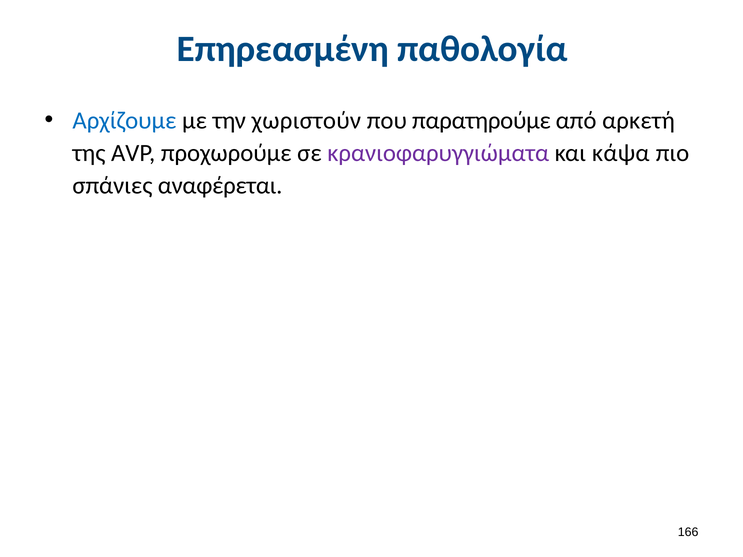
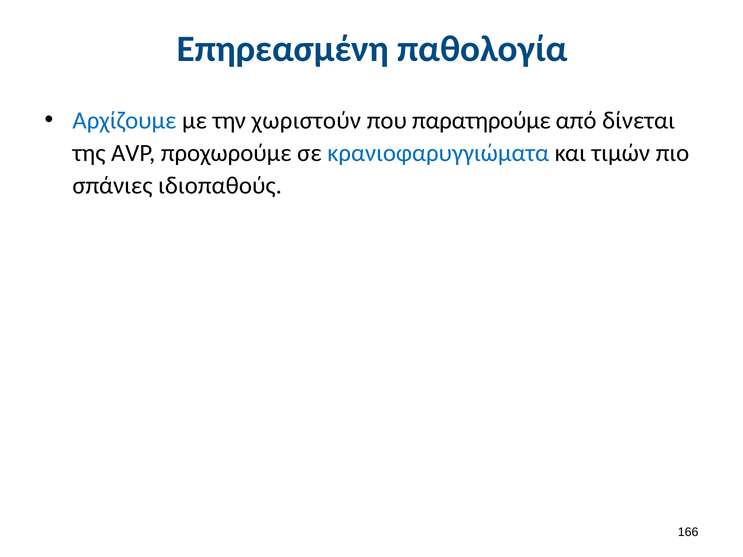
αρκετή: αρκετή -> δίνεται
κρανιοφαρυγγιώματα colour: purple -> blue
κάψα: κάψα -> τιμών
αναφέρεται: αναφέρεται -> ιδιοπαθούς
